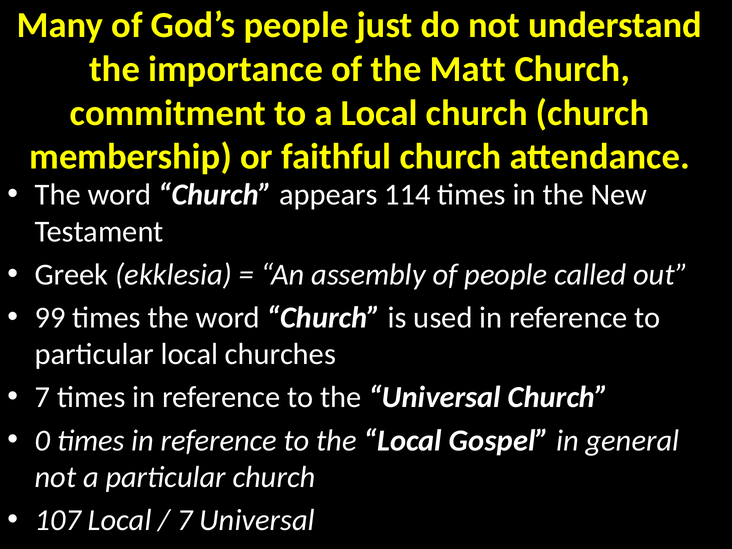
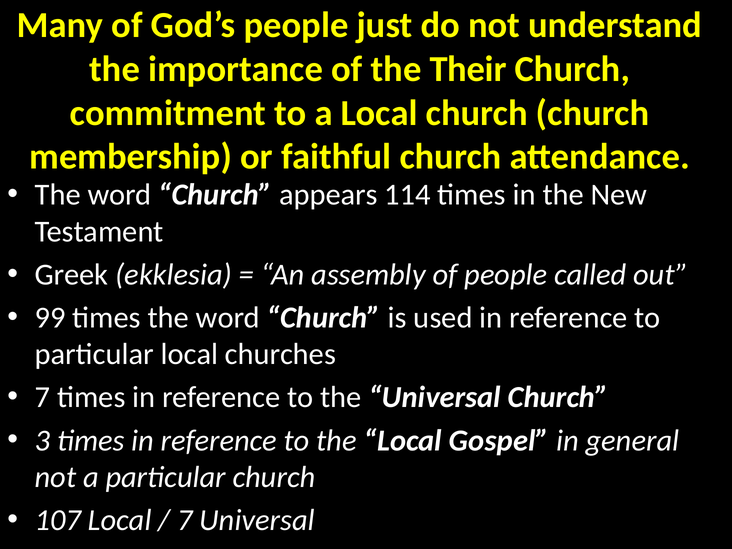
Matt: Matt -> Their
0: 0 -> 3
